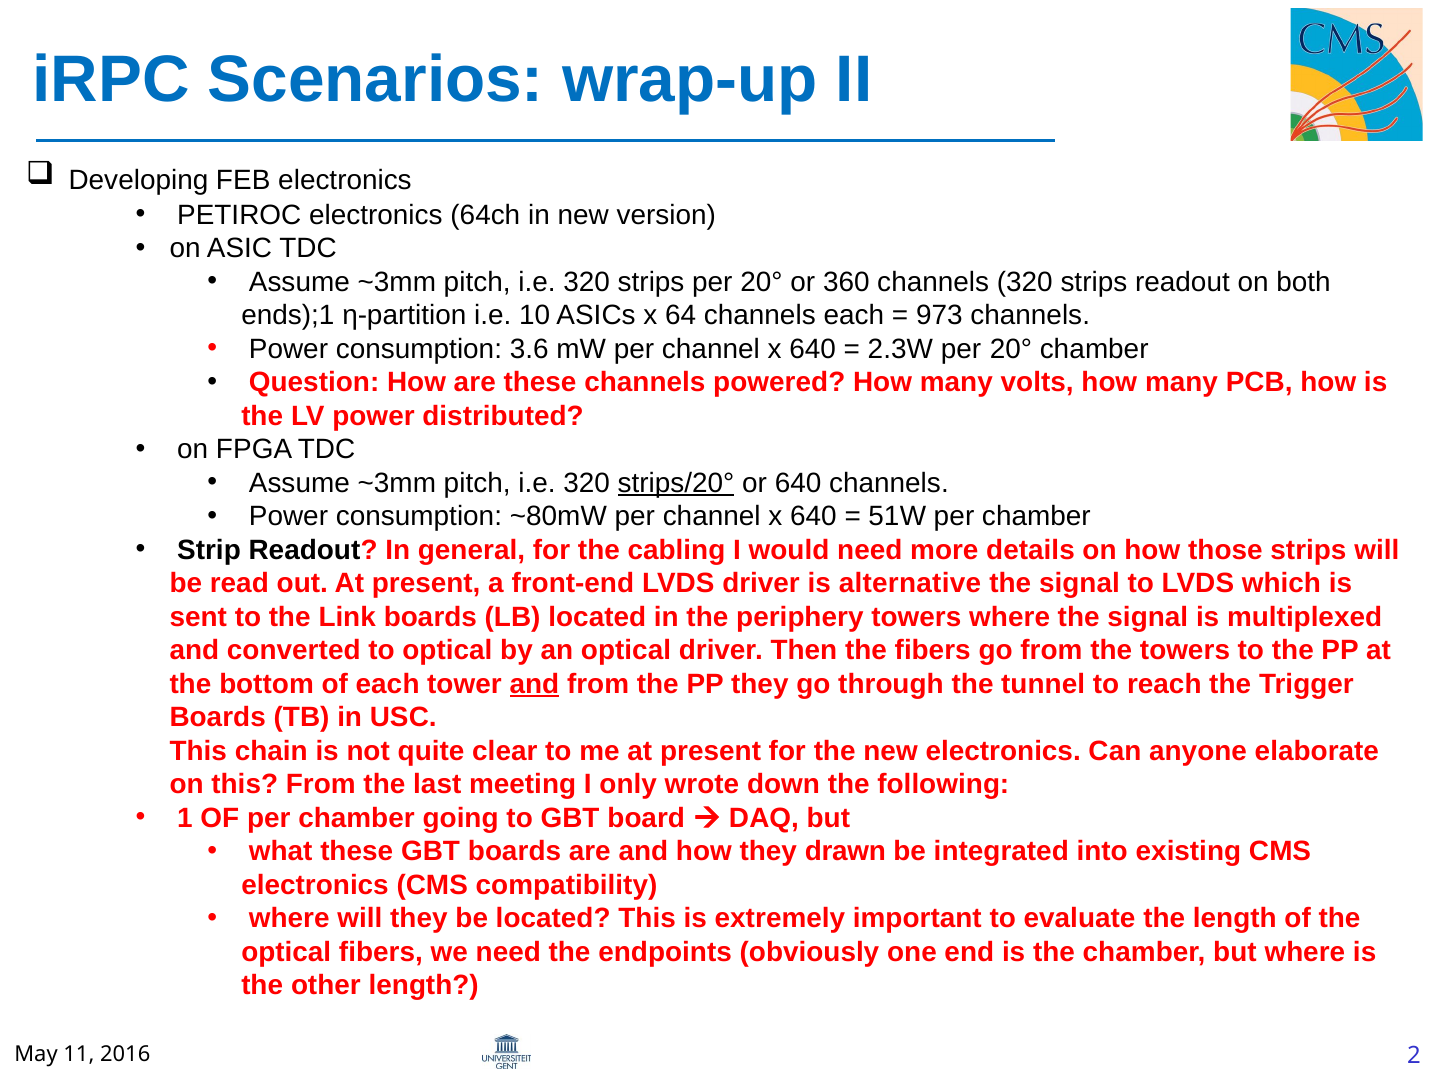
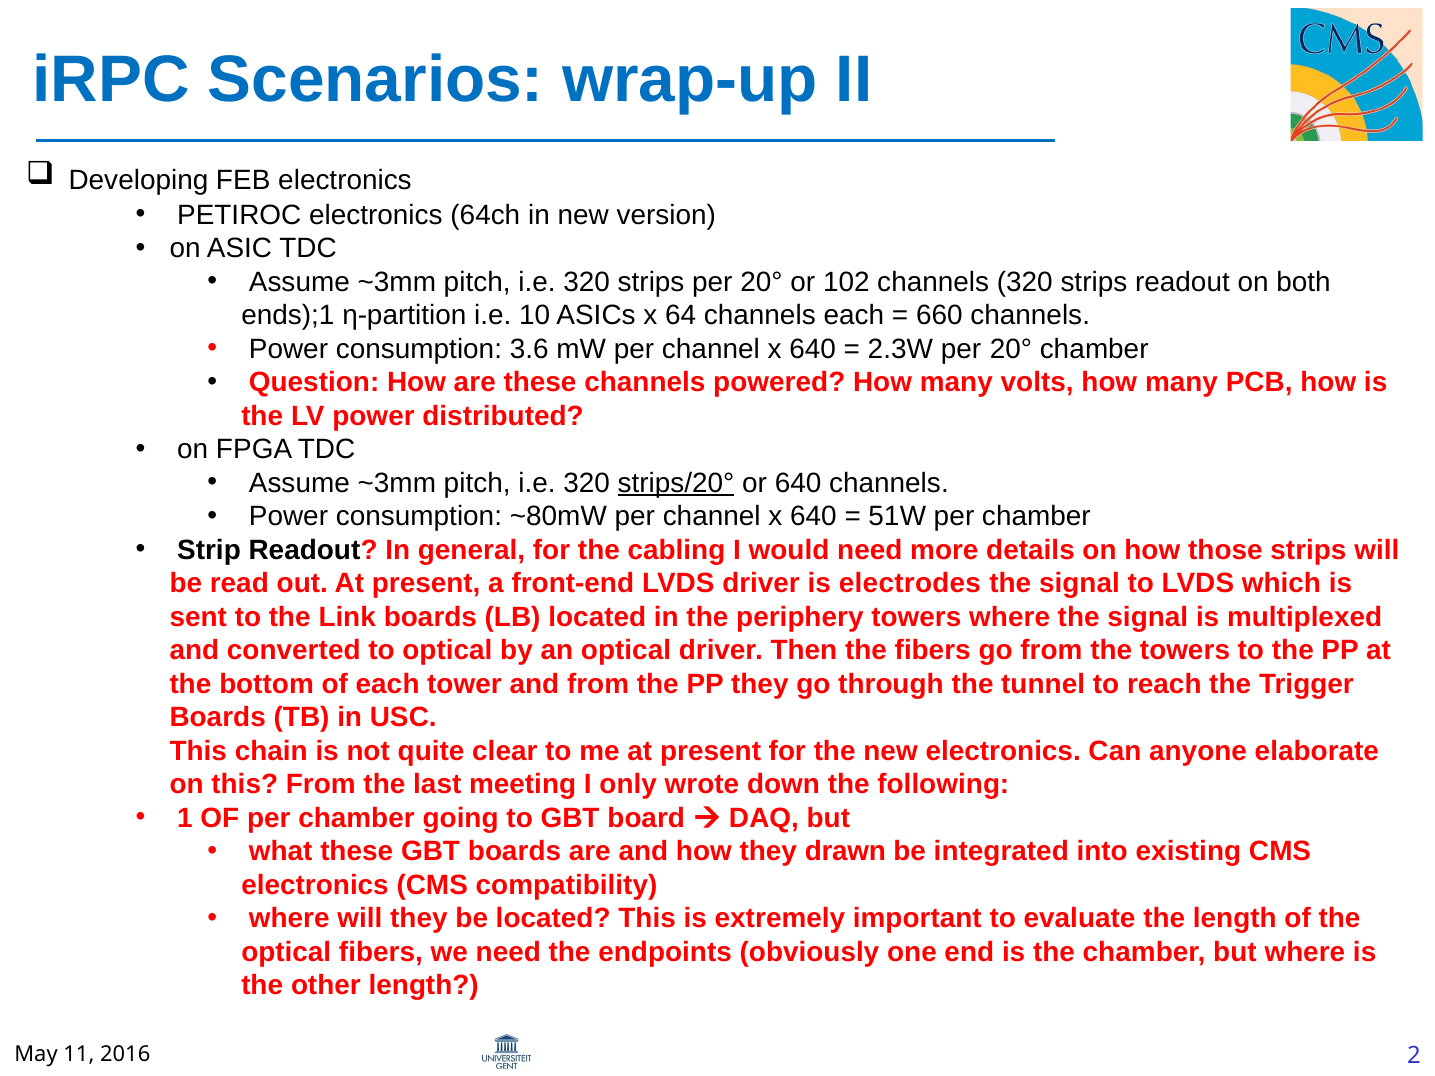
360: 360 -> 102
973: 973 -> 660
alternative: alternative -> electrodes
and at (534, 684) underline: present -> none
